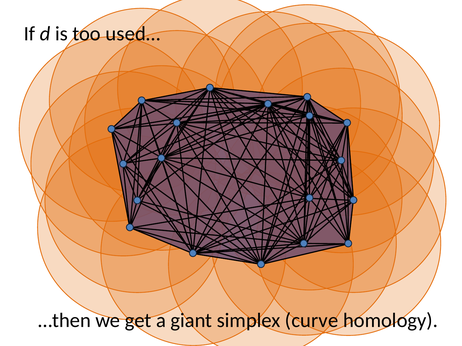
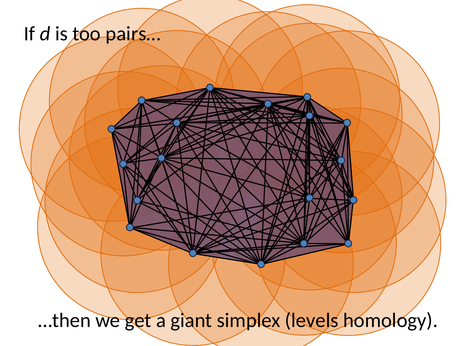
used…: used… -> pairs…
curve: curve -> levels
